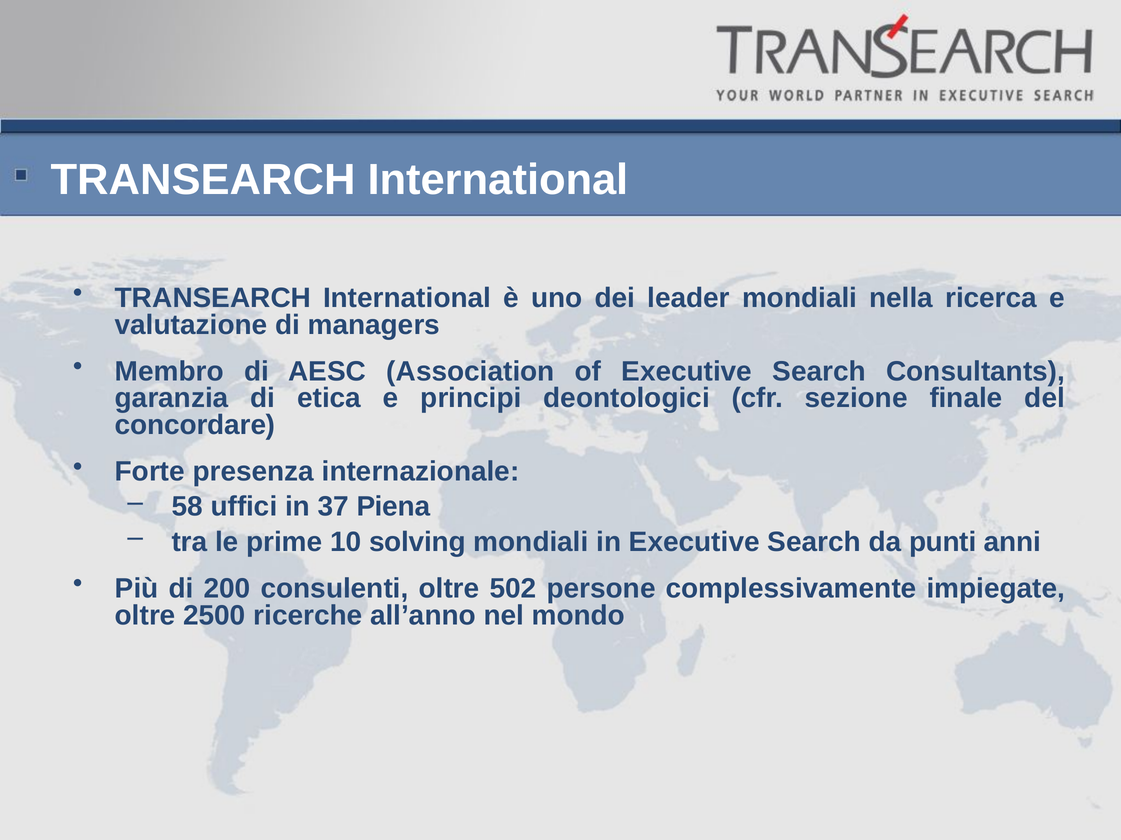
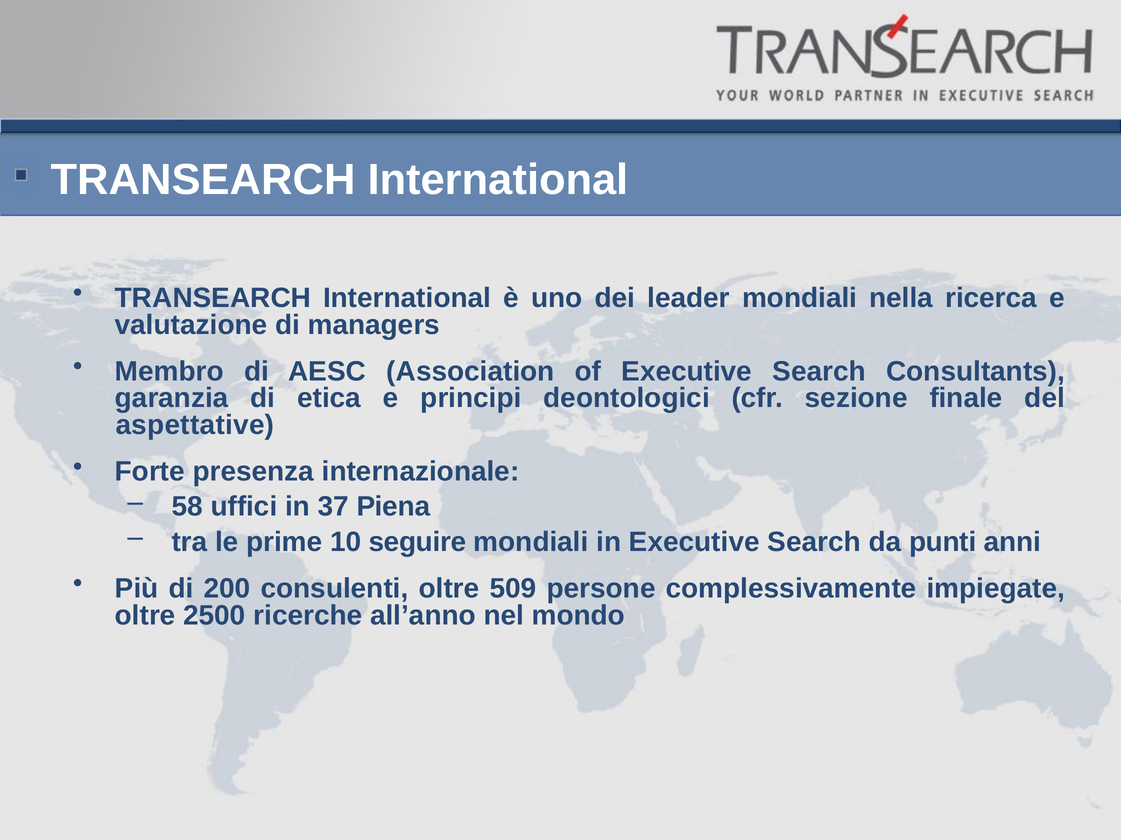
concordare: concordare -> aspettative
solving: solving -> seguire
502: 502 -> 509
